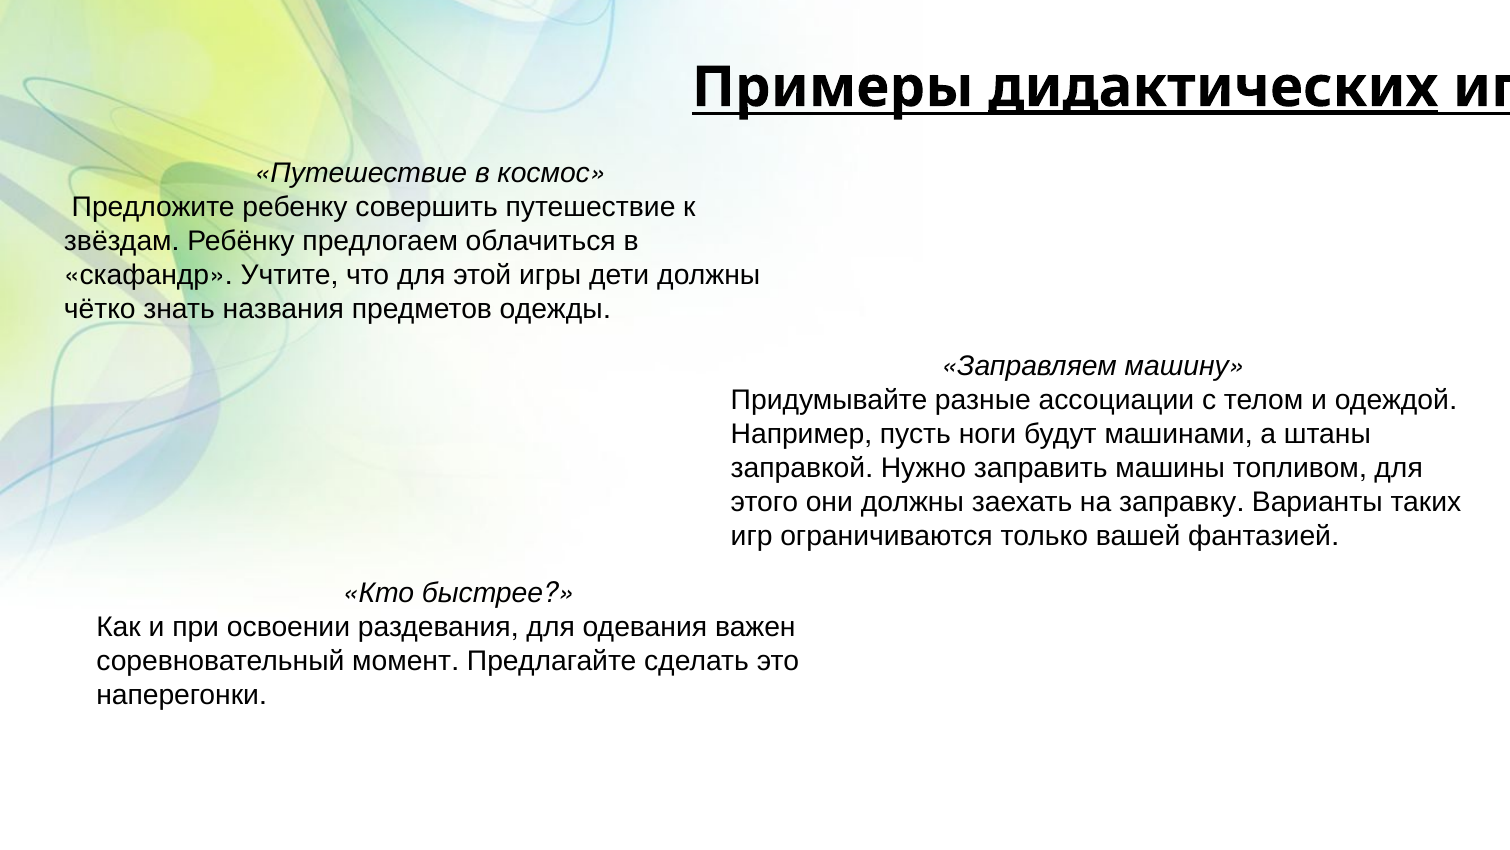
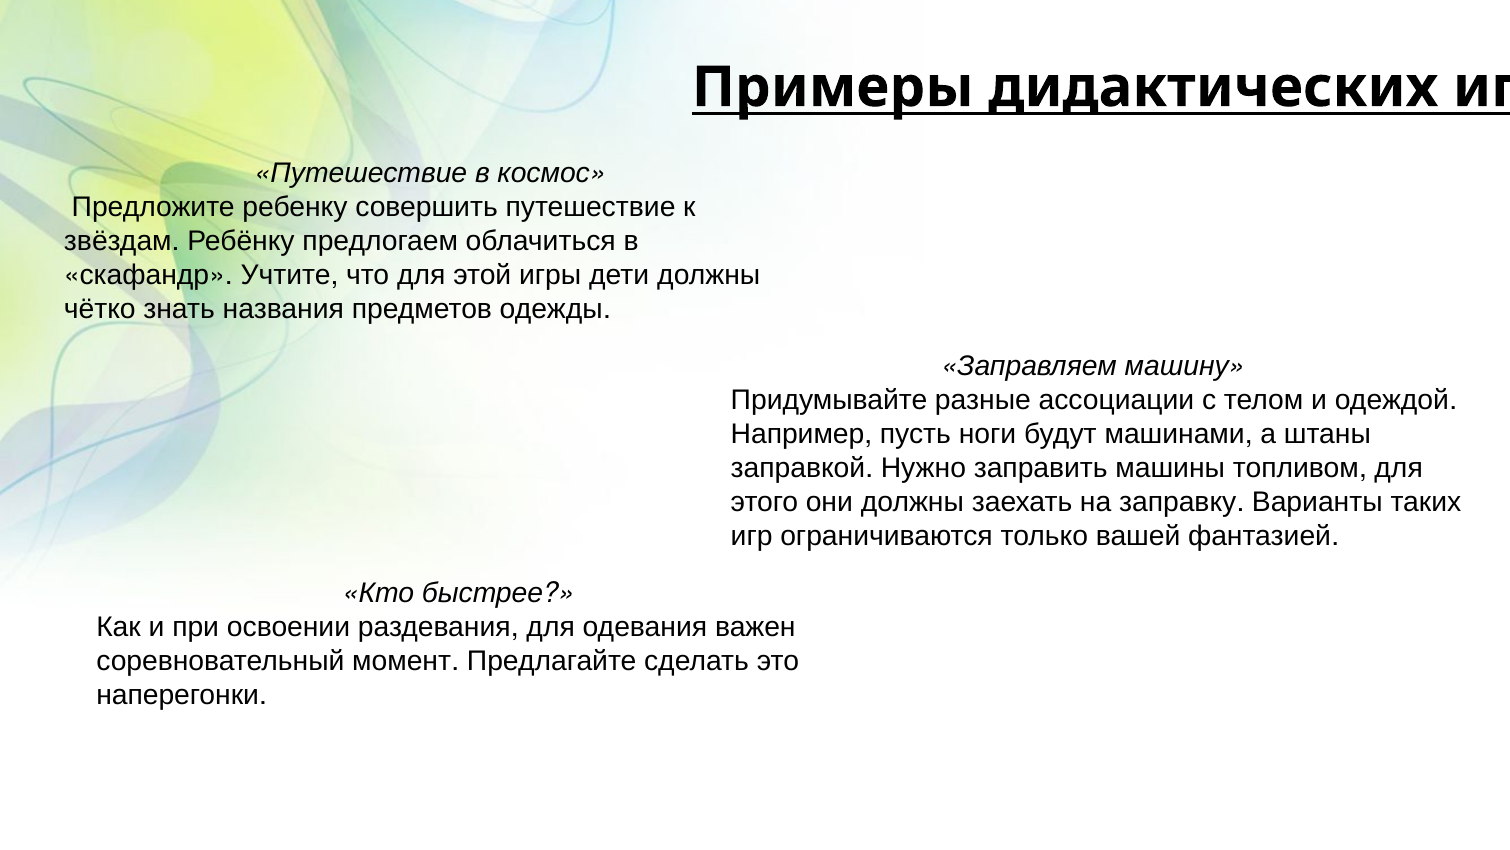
дидактических underline: present -> none
